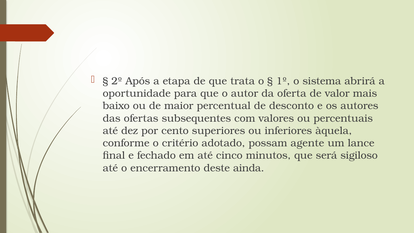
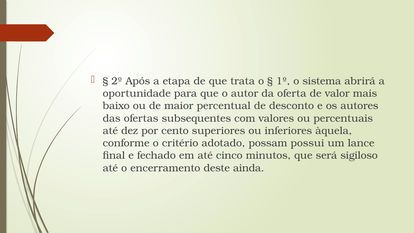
agente: agente -> possui
